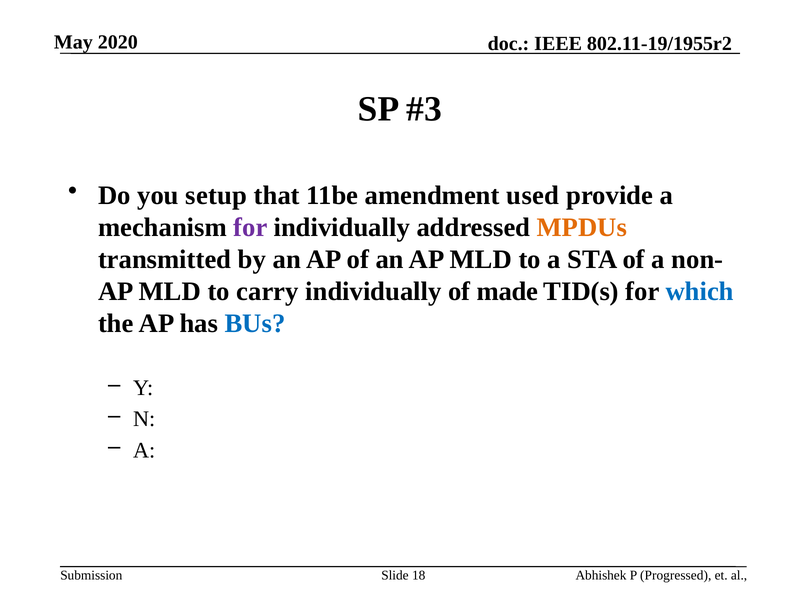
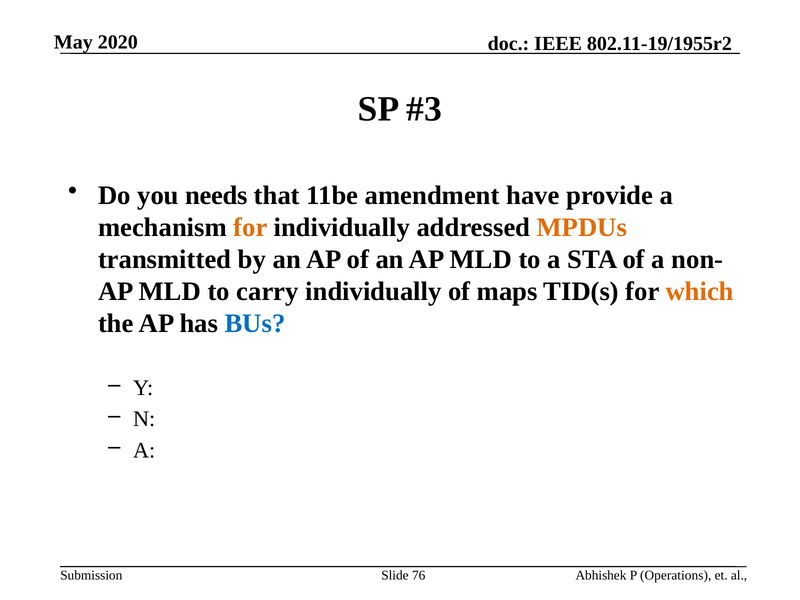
setup: setup -> needs
used: used -> have
for at (250, 227) colour: purple -> orange
made: made -> maps
which colour: blue -> orange
18: 18 -> 76
Progressed: Progressed -> Operations
